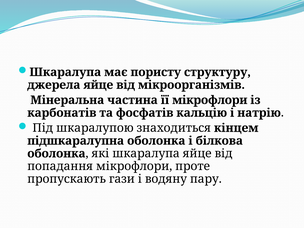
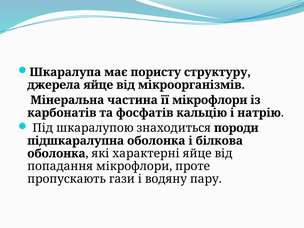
кінцем: кінцем -> породи
які шкаралупа: шкаралупа -> характерні
